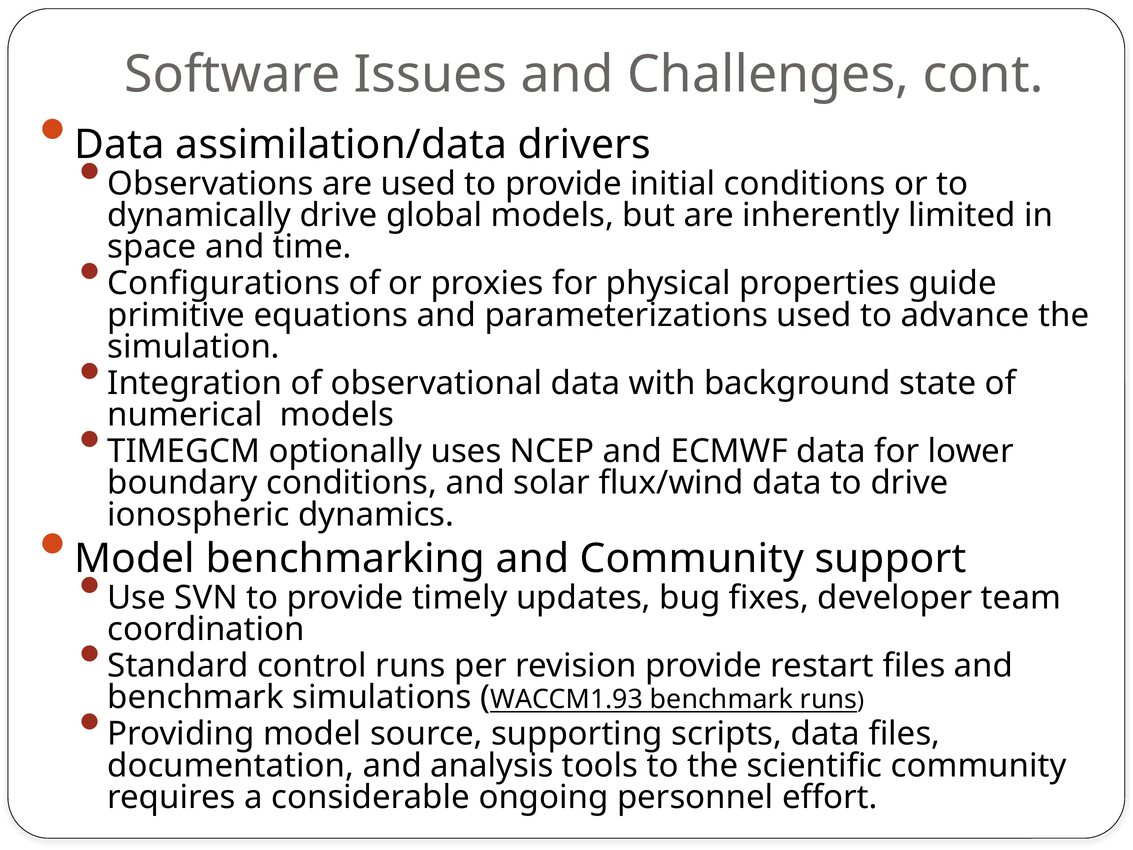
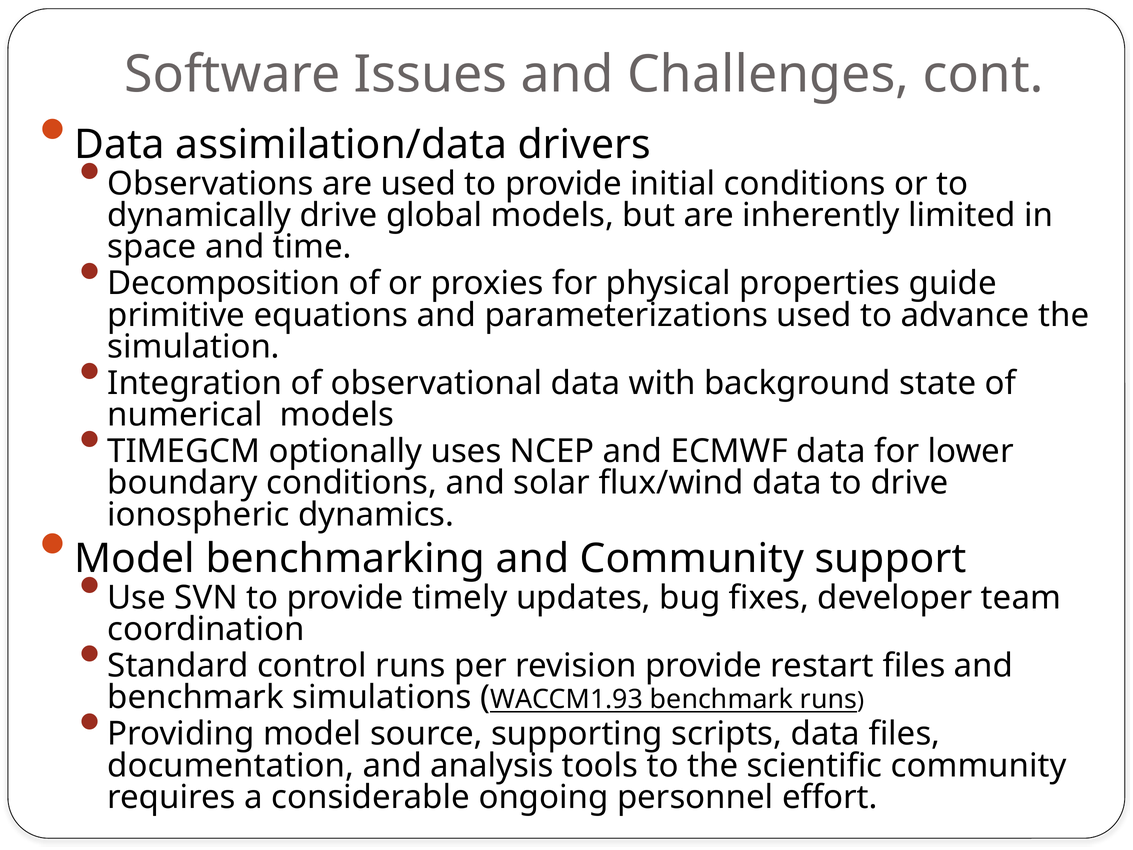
Configurations: Configurations -> Decomposition
